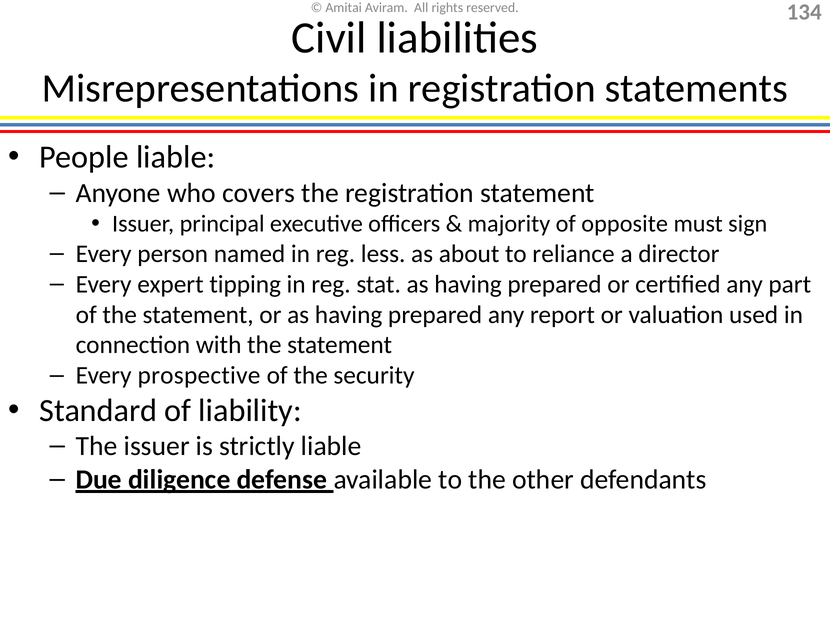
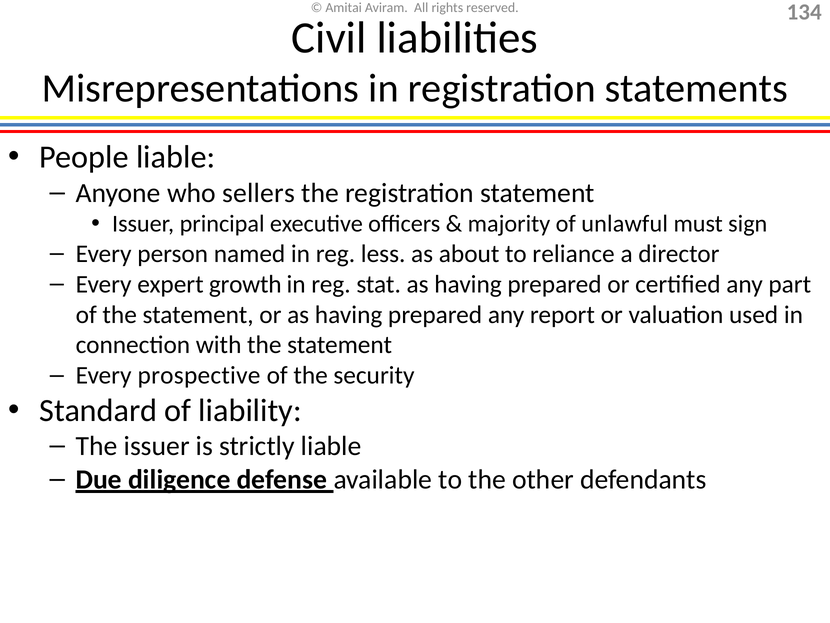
covers: covers -> sellers
opposite: opposite -> unlawful
tipping: tipping -> growth
